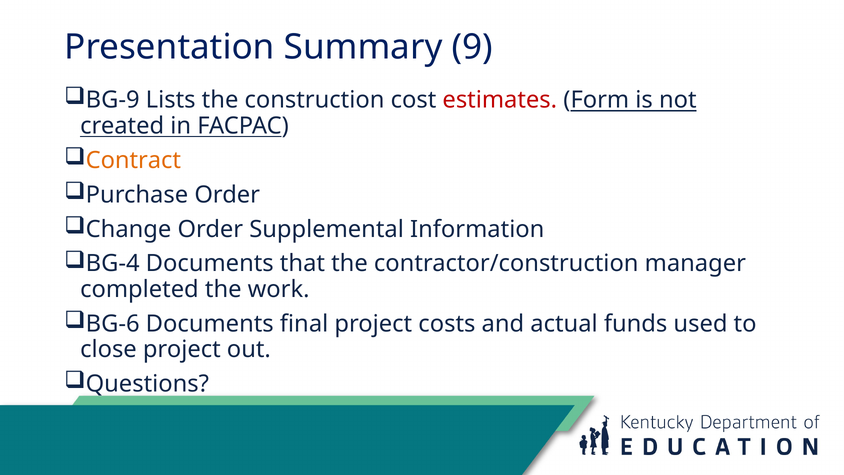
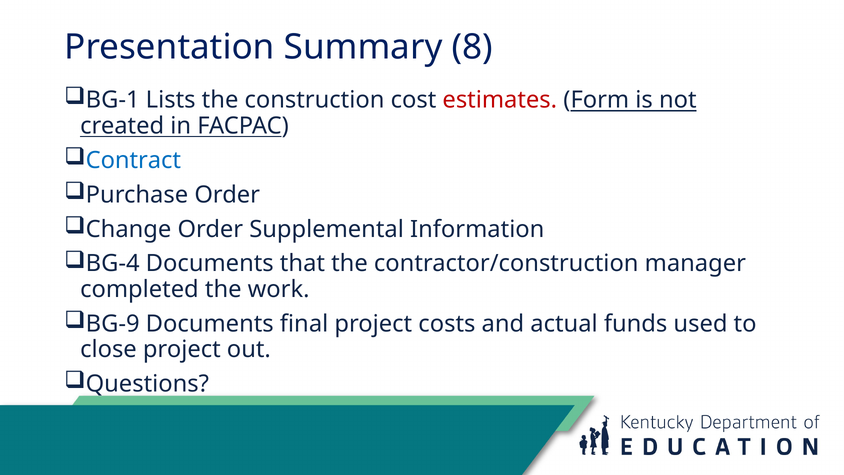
9: 9 -> 8
BG-9: BG-9 -> BG-1
Contract colour: orange -> blue
BG-6: BG-6 -> BG-9
